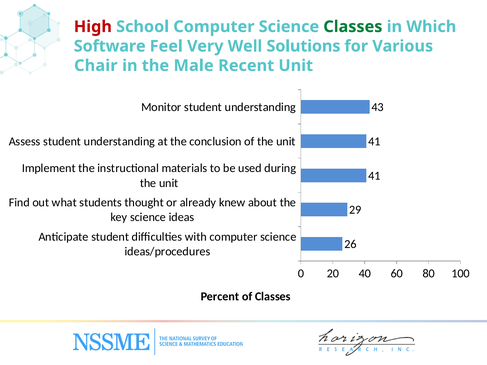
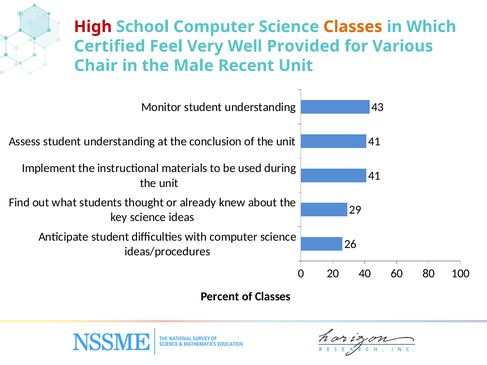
Classes at (353, 27) colour: green -> orange
Software: Software -> Certified
Solutions: Solutions -> Provided
